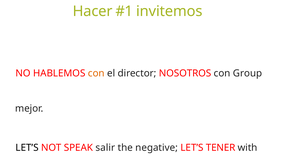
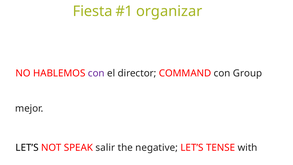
Hacer: Hacer -> Fiesta
invitemos: invitemos -> organizar
con at (96, 73) colour: orange -> purple
NOSOTROS: NOSOTROS -> COMMAND
TENER: TENER -> TENSE
